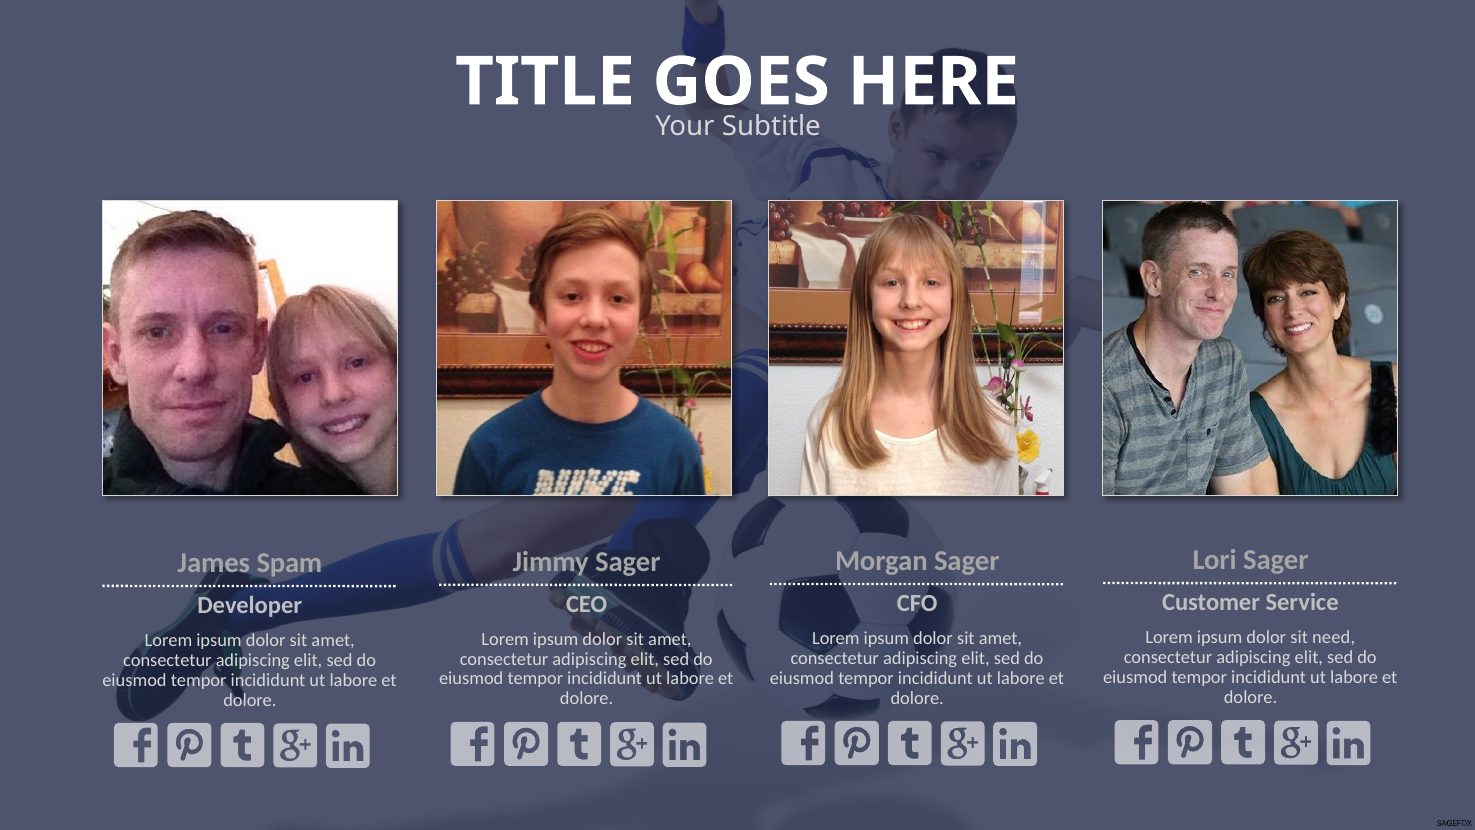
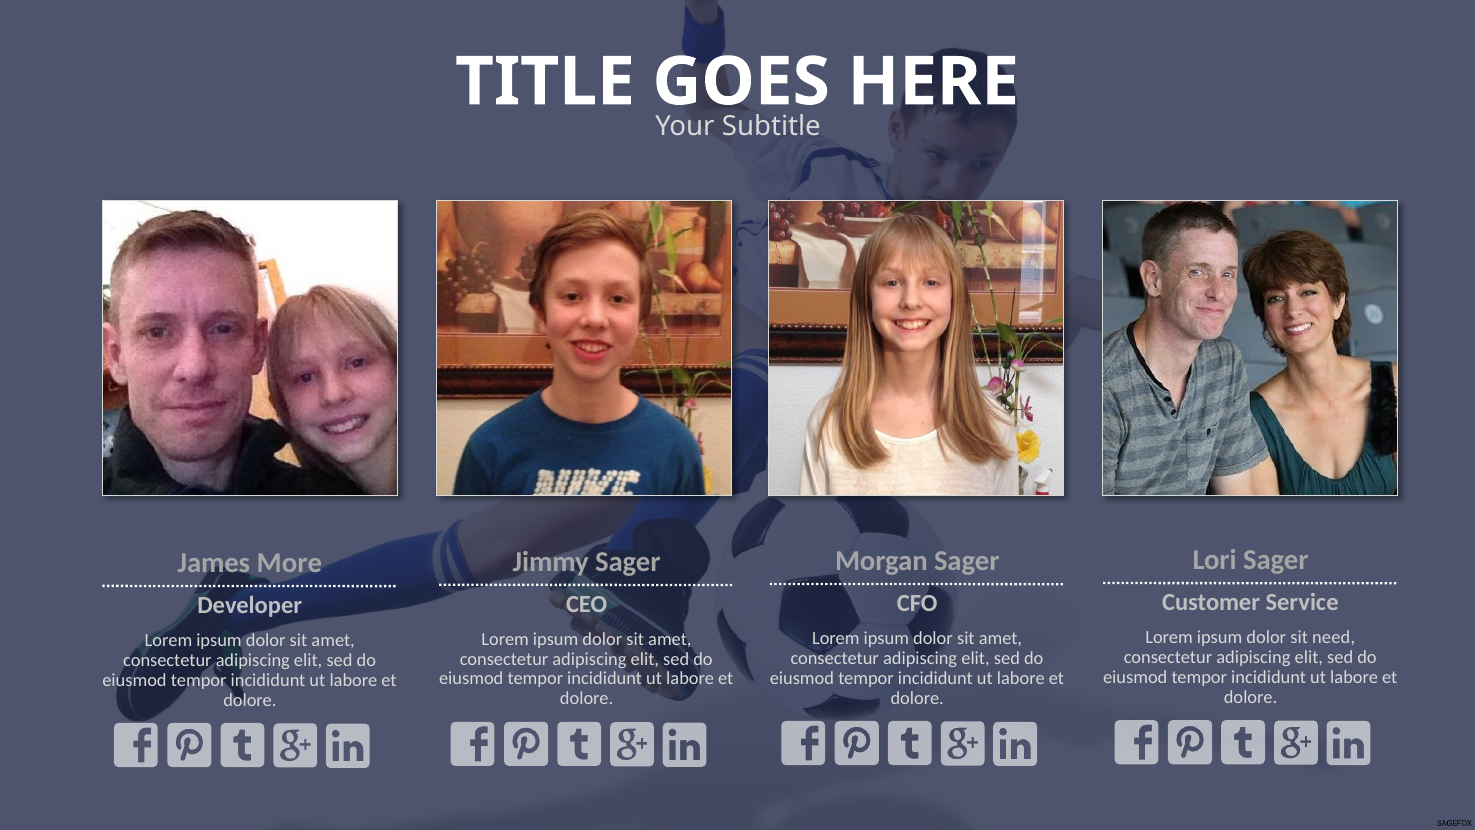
Spam: Spam -> More
